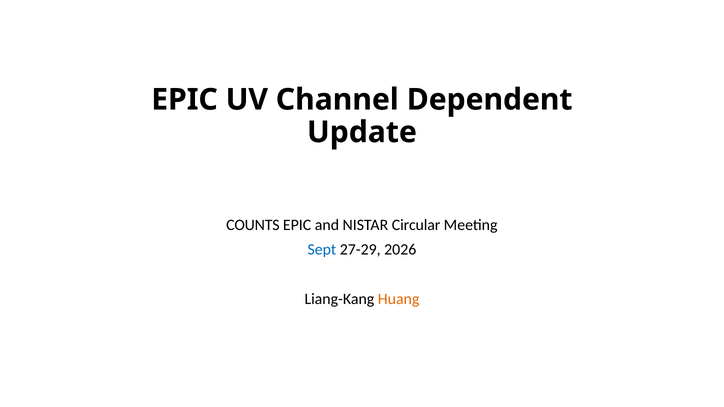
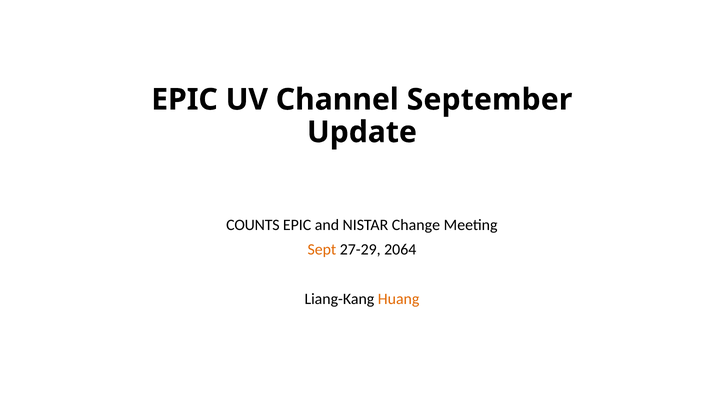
Dependent: Dependent -> September
Circular: Circular -> Change
Sept colour: blue -> orange
2026: 2026 -> 2064
